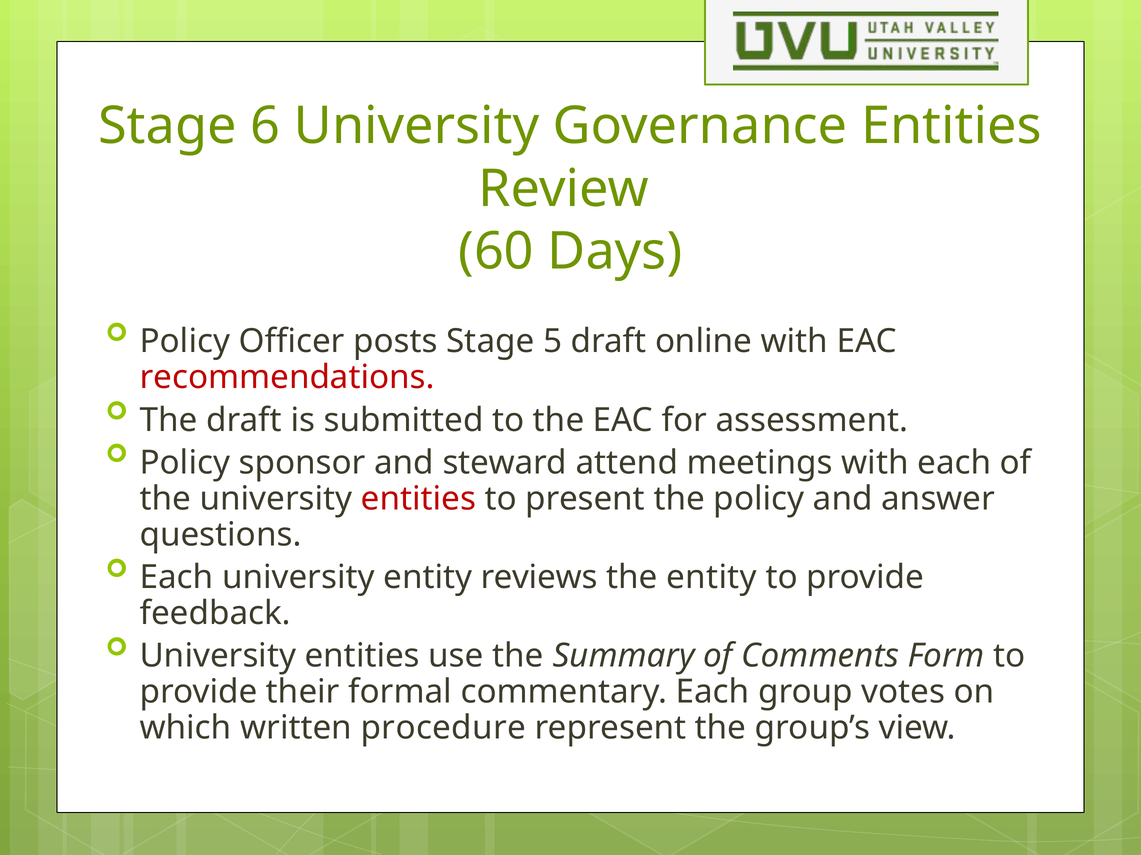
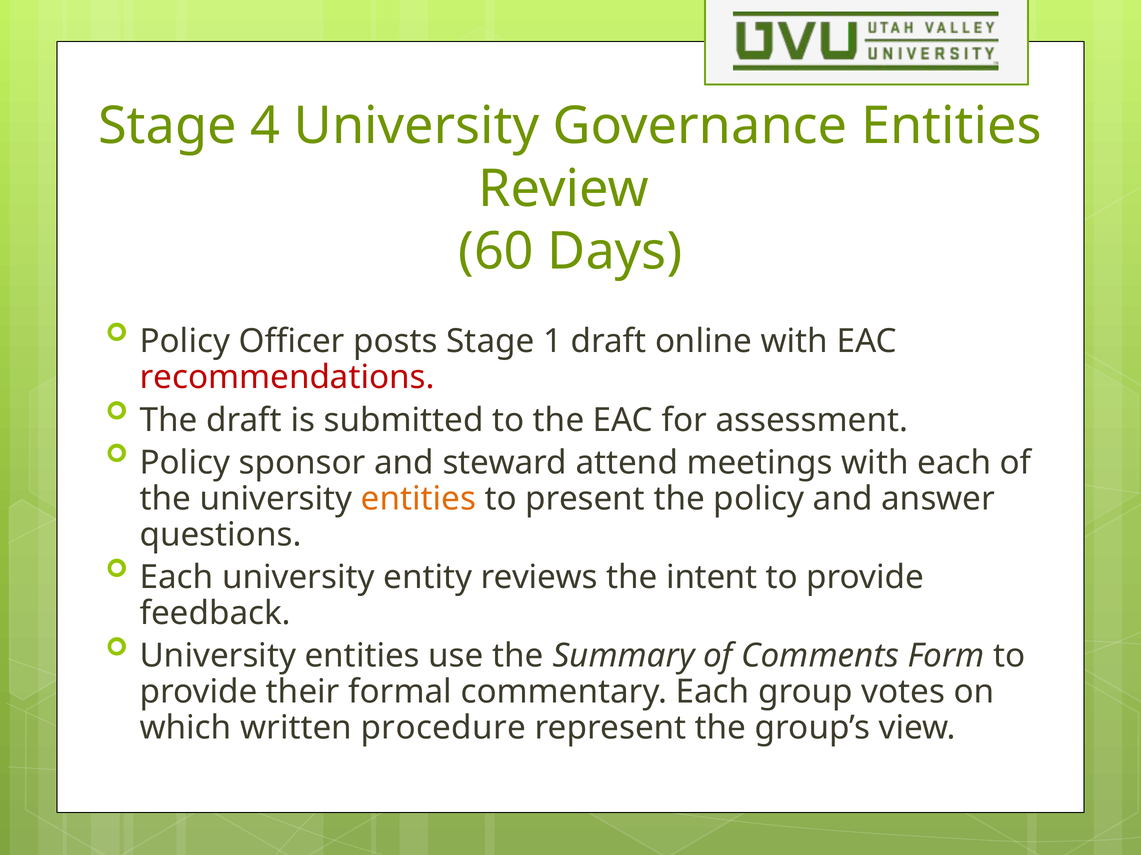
6: 6 -> 4
5: 5 -> 1
entities at (418, 499) colour: red -> orange
the entity: entity -> intent
